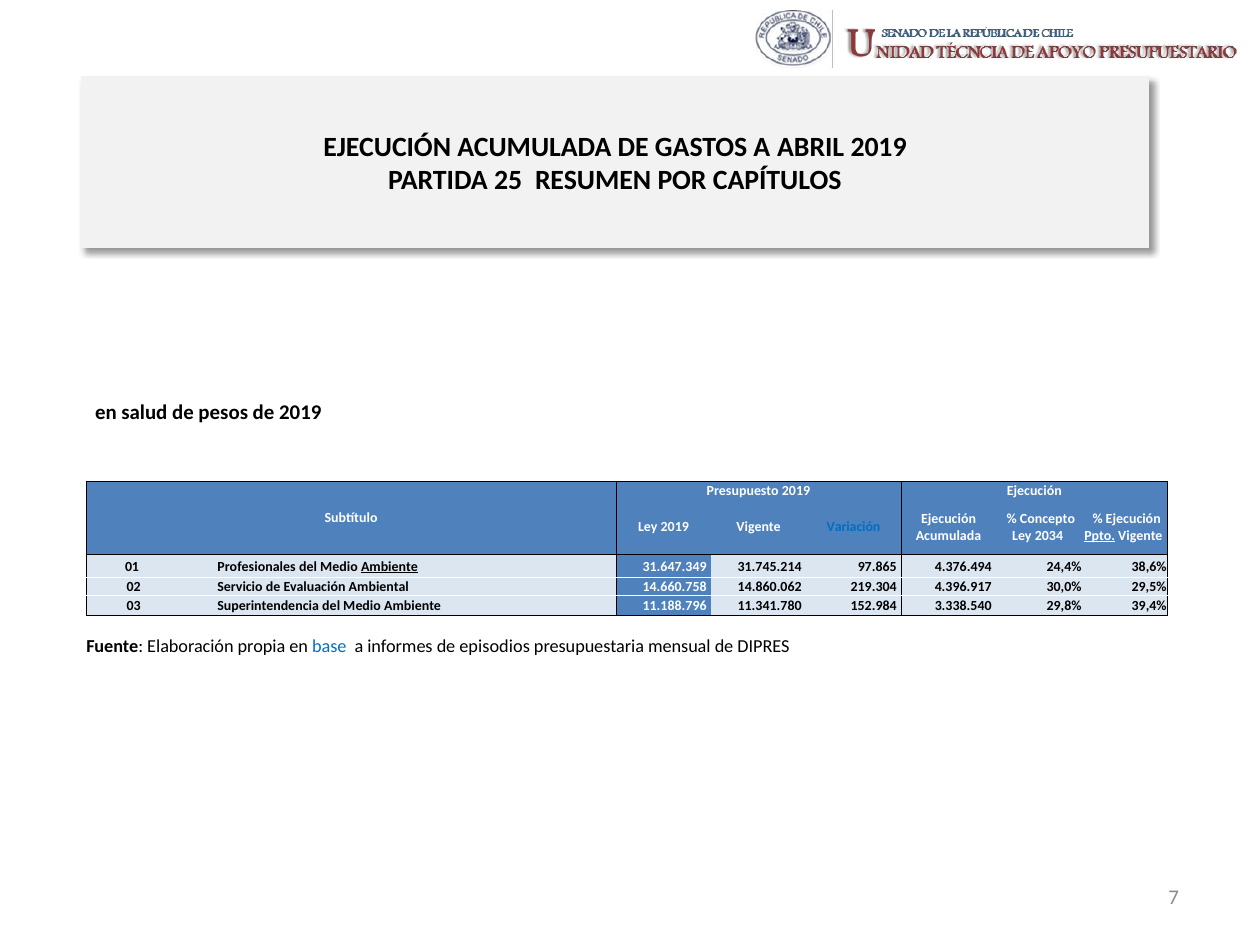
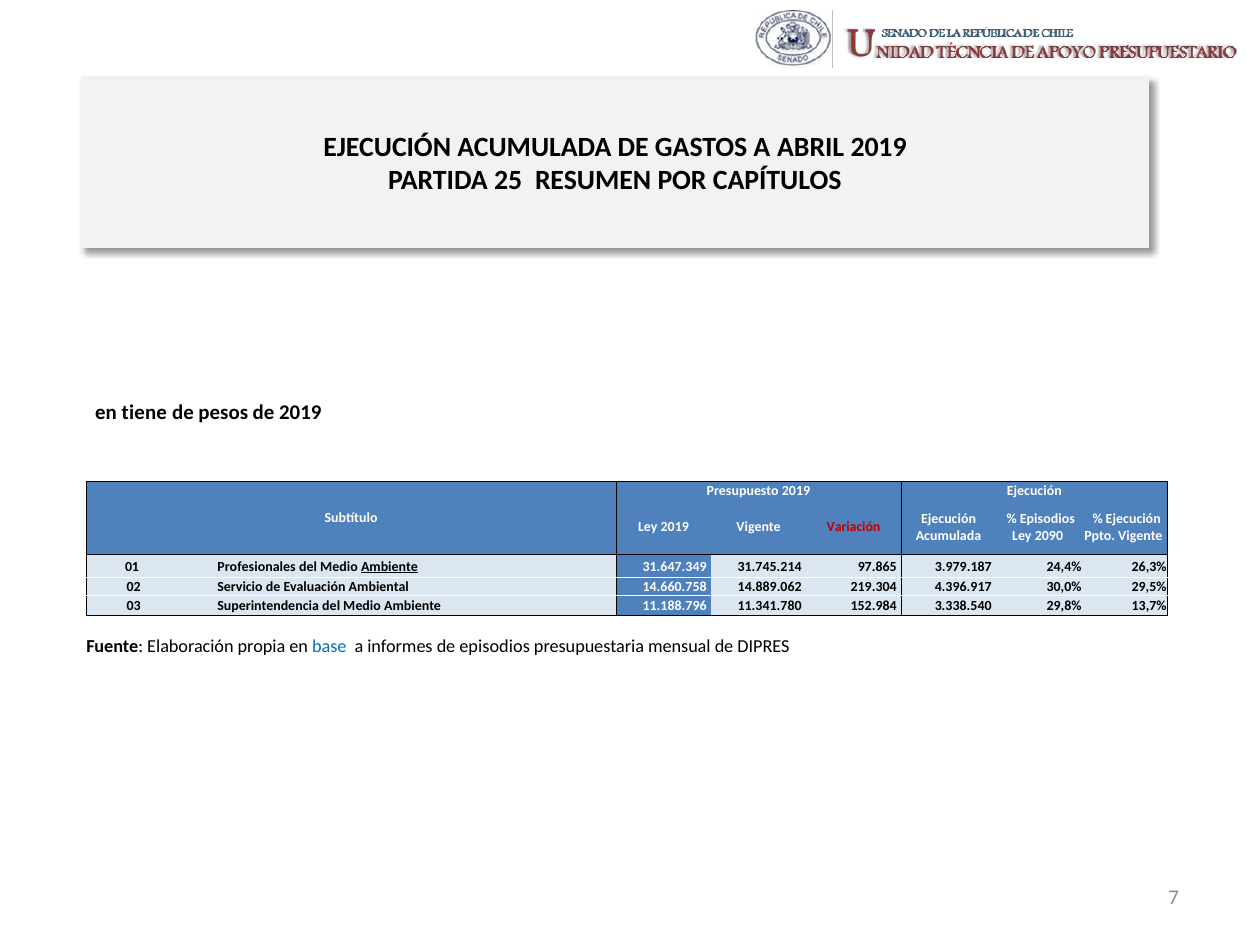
salud: salud -> tiene
Concepto at (1047, 519): Concepto -> Episodios
Variación colour: blue -> red
2034: 2034 -> 2090
Ppto underline: present -> none
4.376.494: 4.376.494 -> 3.979.187
38,6%: 38,6% -> 26,3%
14.860.062: 14.860.062 -> 14.889.062
39,4%: 39,4% -> 13,7%
